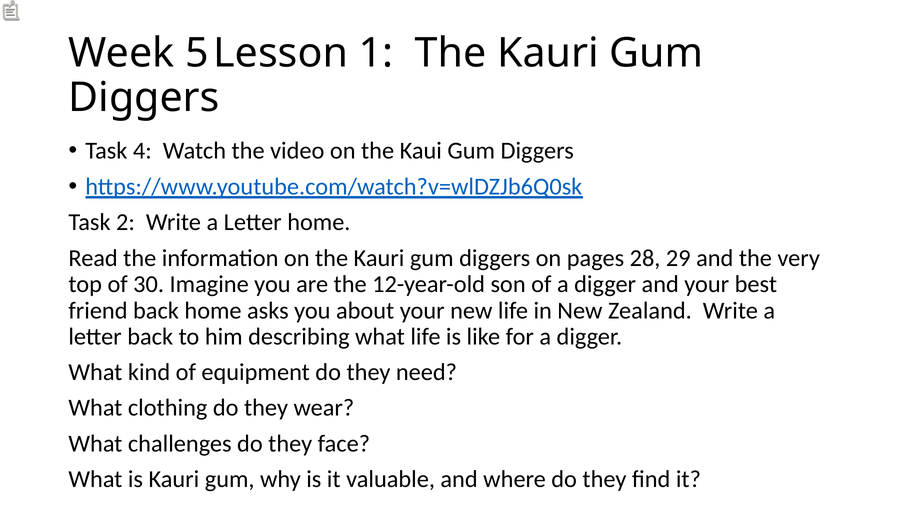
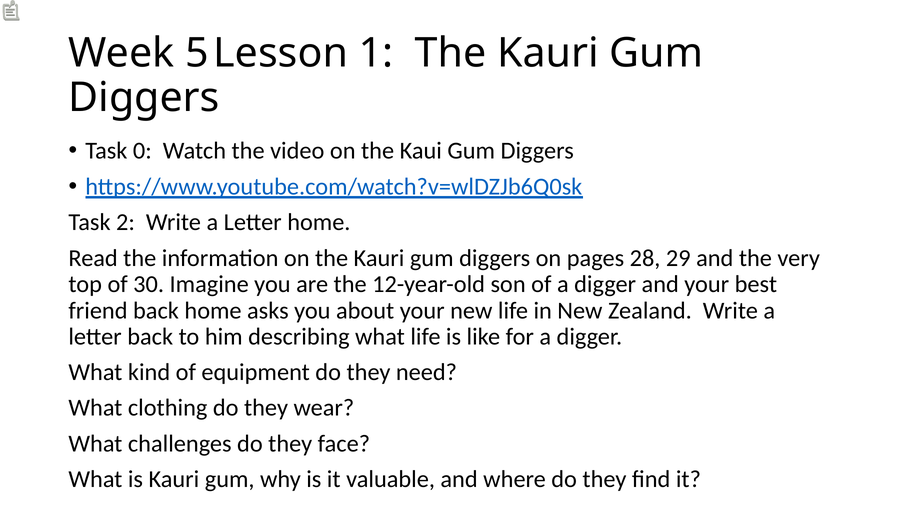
4: 4 -> 0
